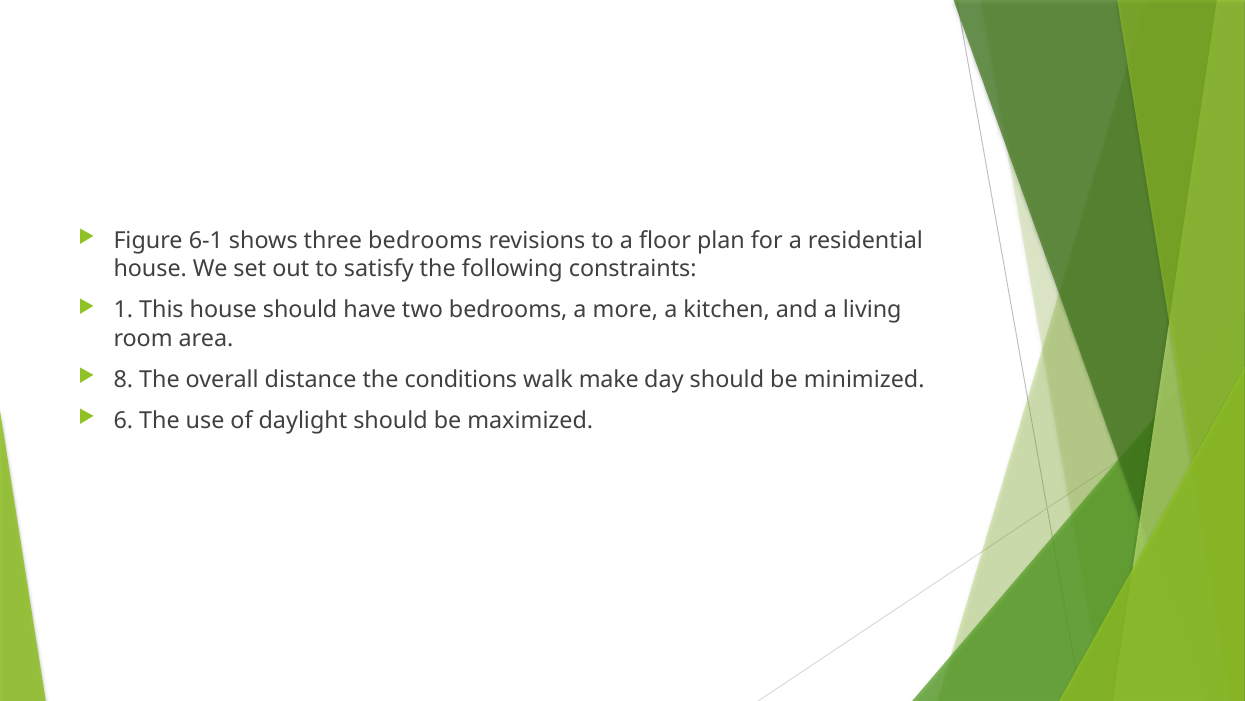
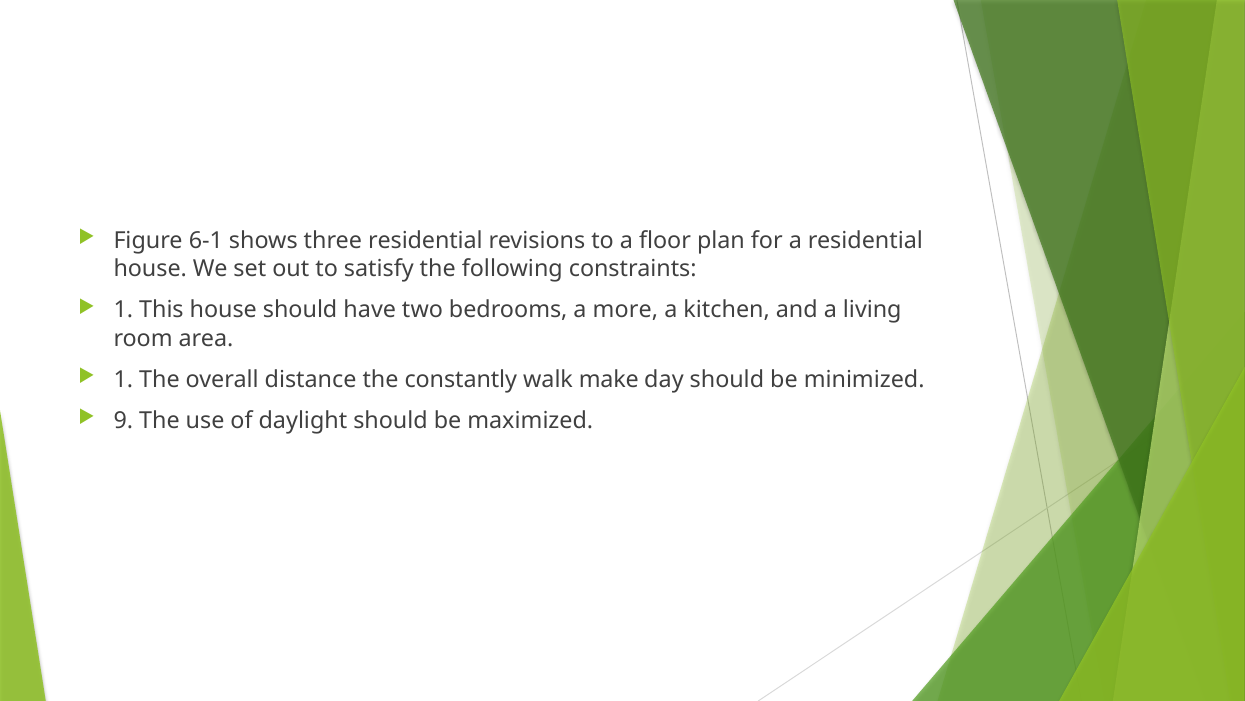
three bedrooms: bedrooms -> residential
8 at (123, 379): 8 -> 1
conditions: conditions -> constantly
6: 6 -> 9
